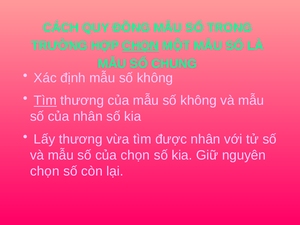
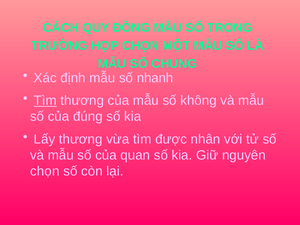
CHỌN at (141, 46) underline: present -> none
định mẫu số không: không -> nhanh
của nhân: nhân -> đúng
của chọn: chọn -> quan
